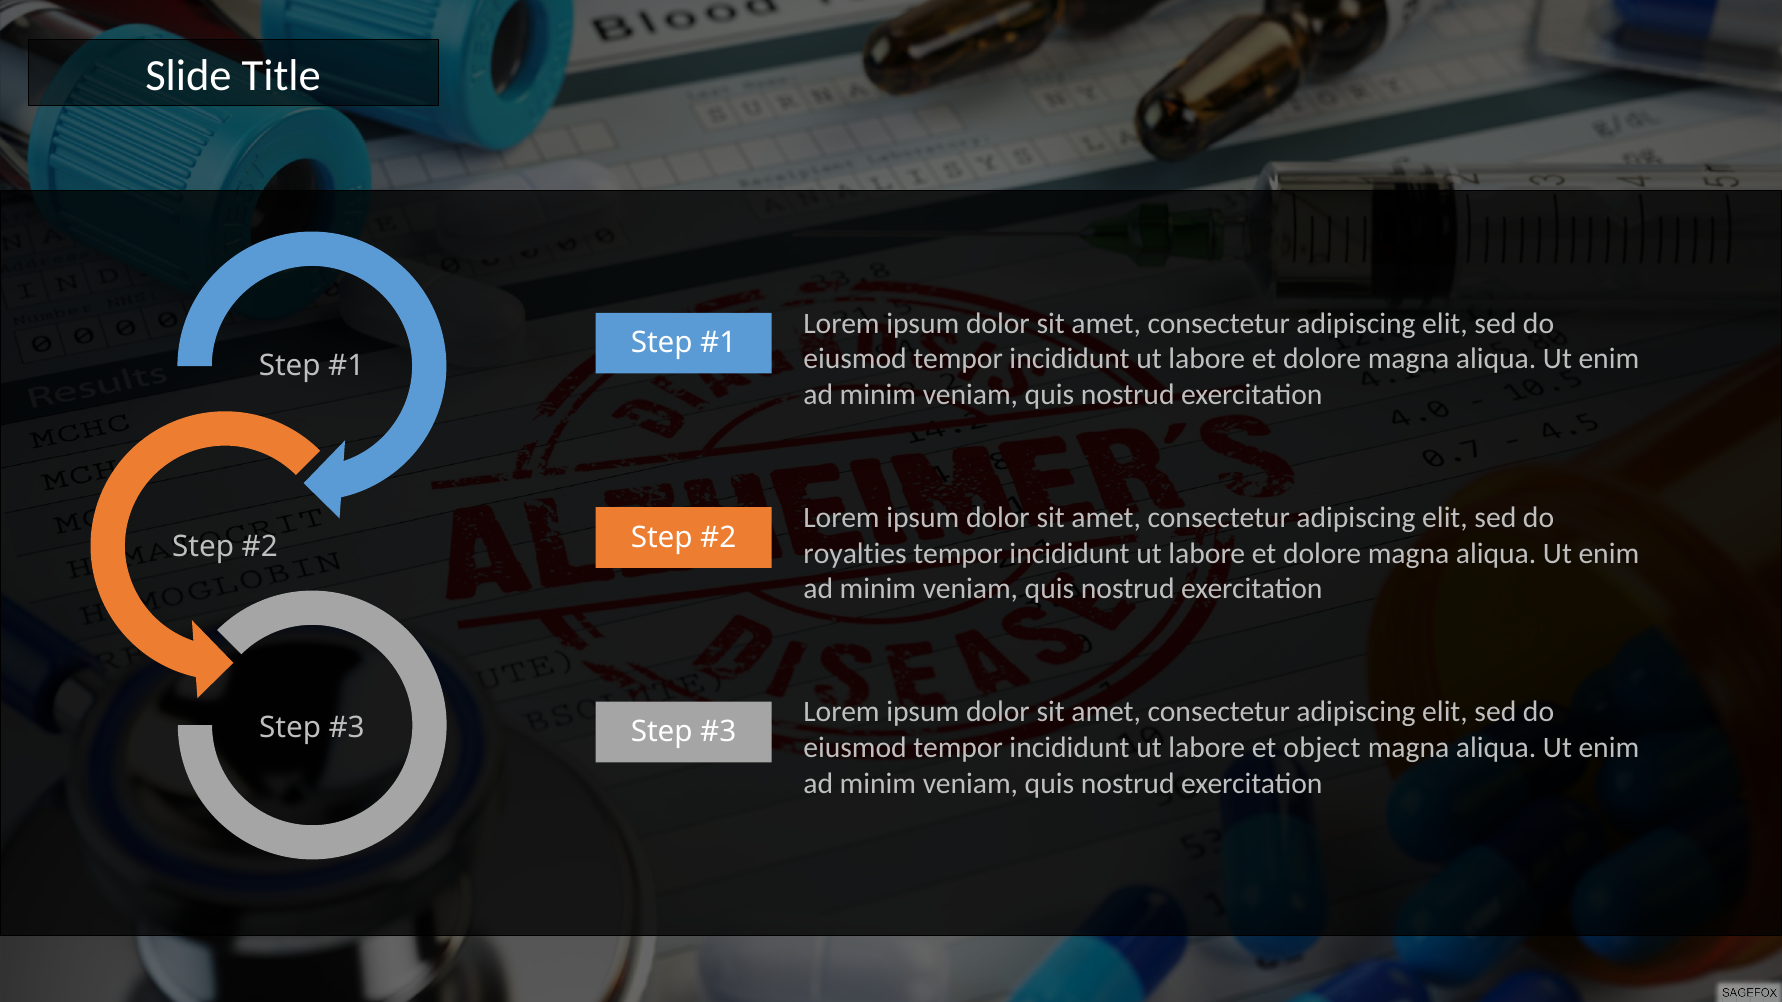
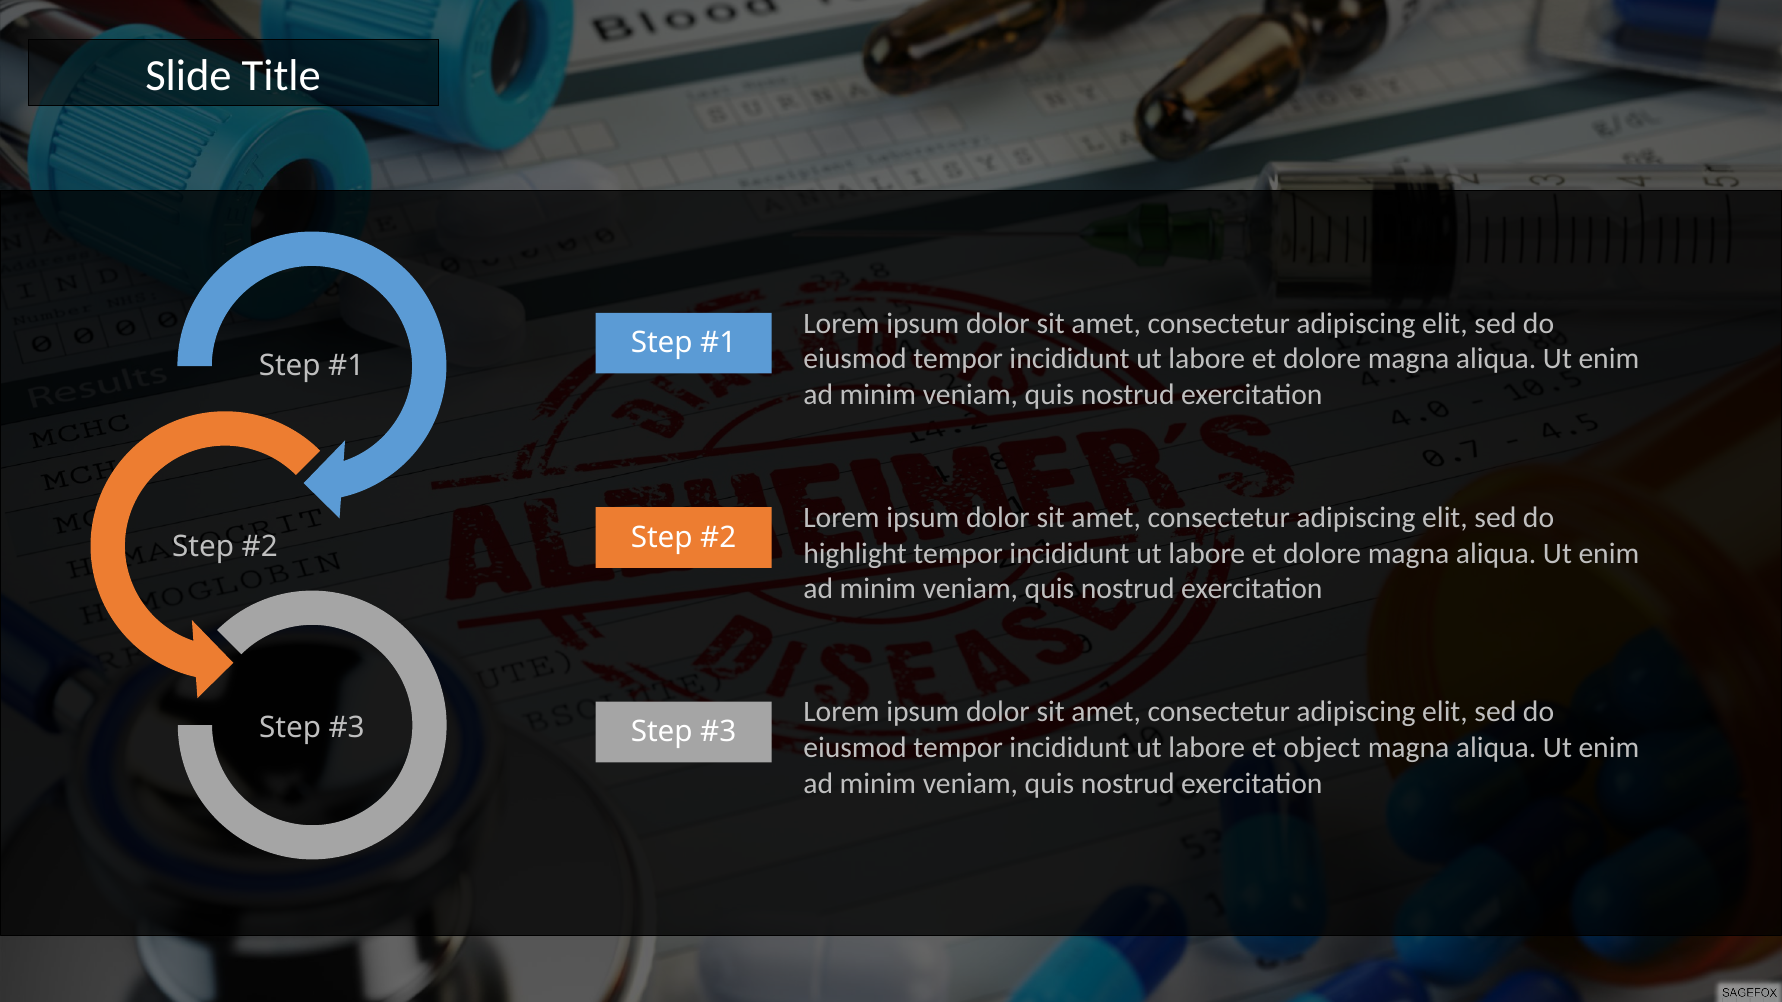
royalties: royalties -> highlight
